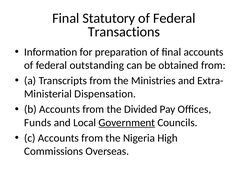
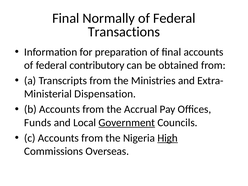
Statutory: Statutory -> Normally
outstanding: outstanding -> contributory
Divided: Divided -> Accrual
High underline: none -> present
